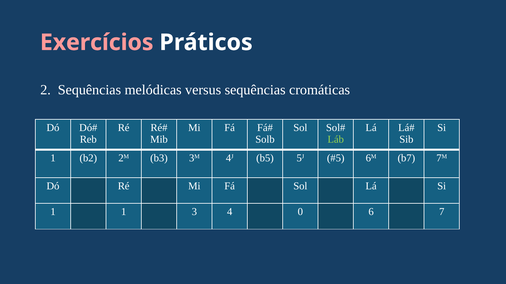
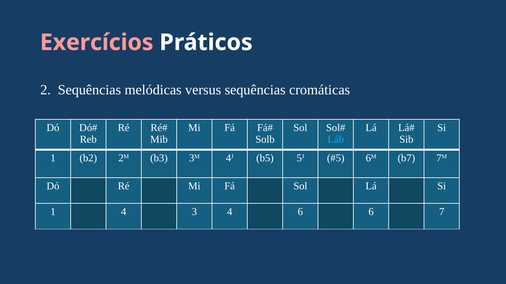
Láb colour: light green -> light blue
1 1: 1 -> 4
4 0: 0 -> 6
